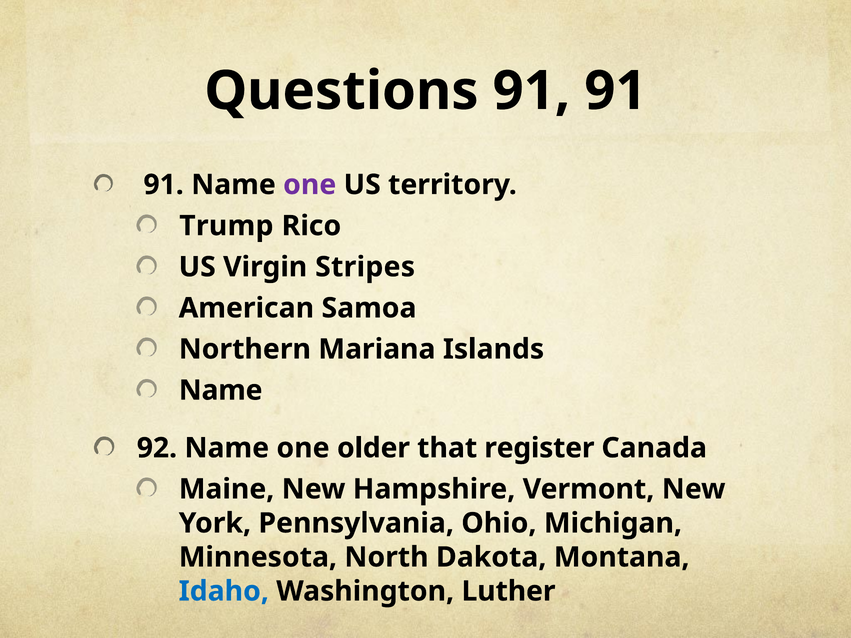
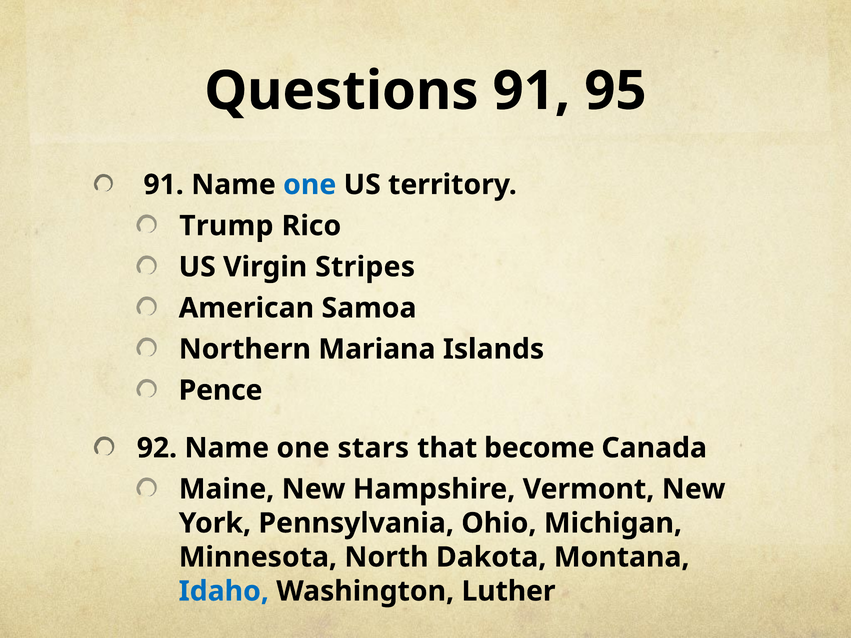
Questions 91 91: 91 -> 95
one at (310, 185) colour: purple -> blue
Name at (221, 390): Name -> Pence
older: older -> stars
register: register -> become
